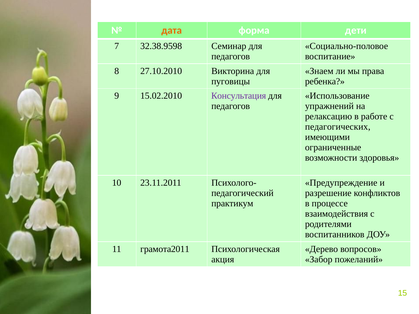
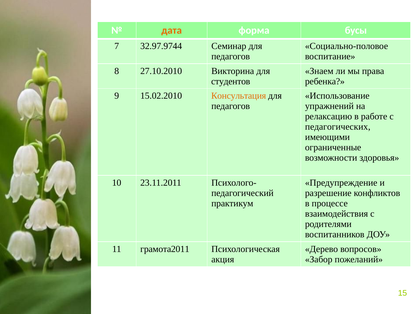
дети: дети -> бусы
32.38.9598: 32.38.9598 -> 32.97.9744
пуговицы: пуговицы -> студентов
Консультация colour: purple -> orange
